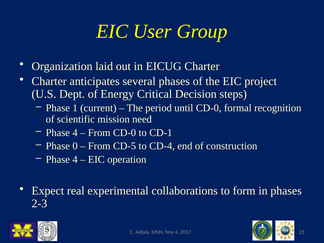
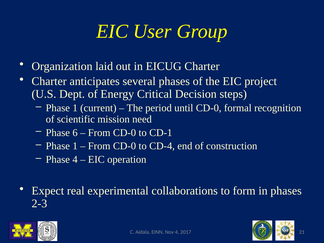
4 at (75, 133): 4 -> 6
0 at (75, 146): 0 -> 1
CD-5 at (125, 146): CD-5 -> CD-0
